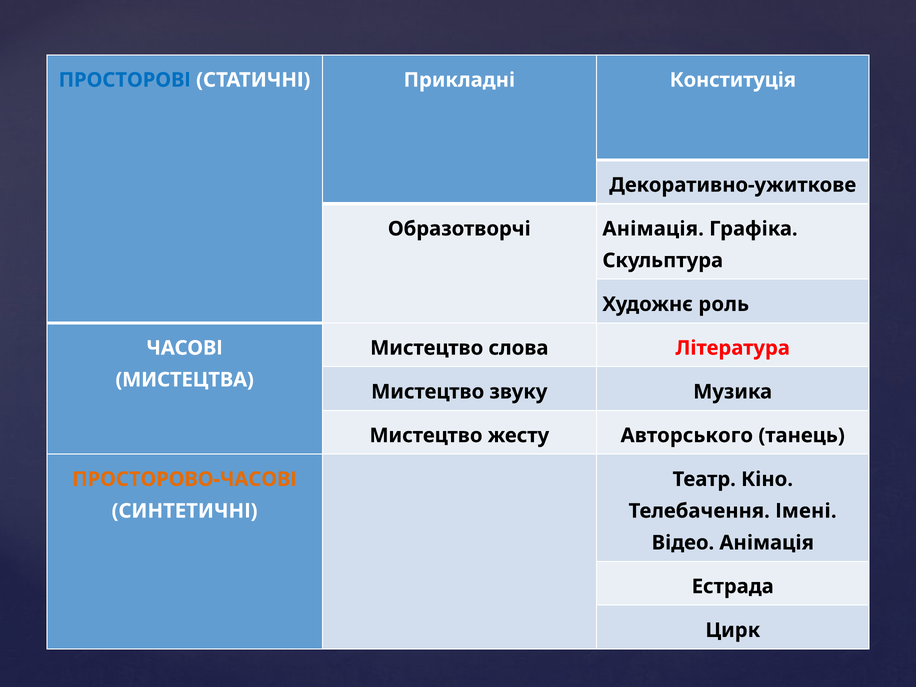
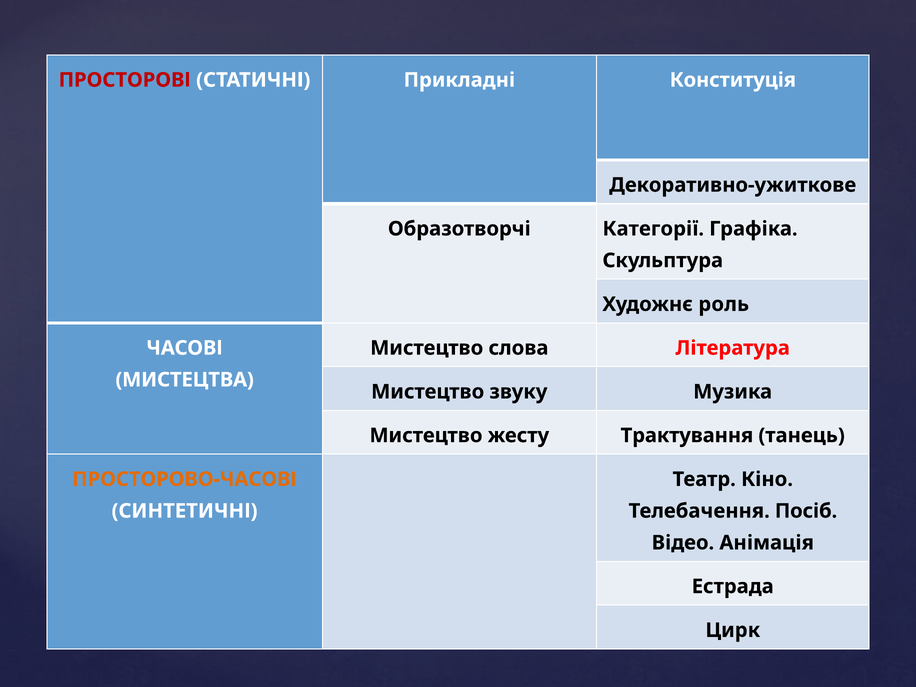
ПРОСТОРОВІ colour: blue -> red
Образотворчі Анімація: Анімація -> Категорії
Авторського: Авторського -> Трактування
Імені: Імені -> Посіб
